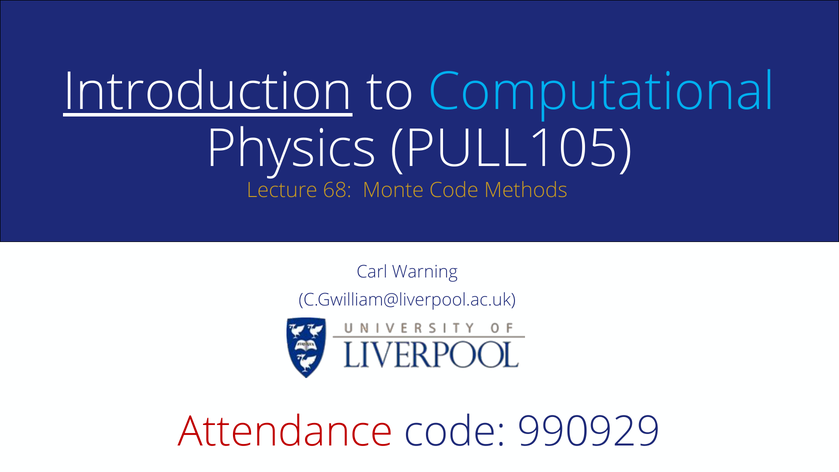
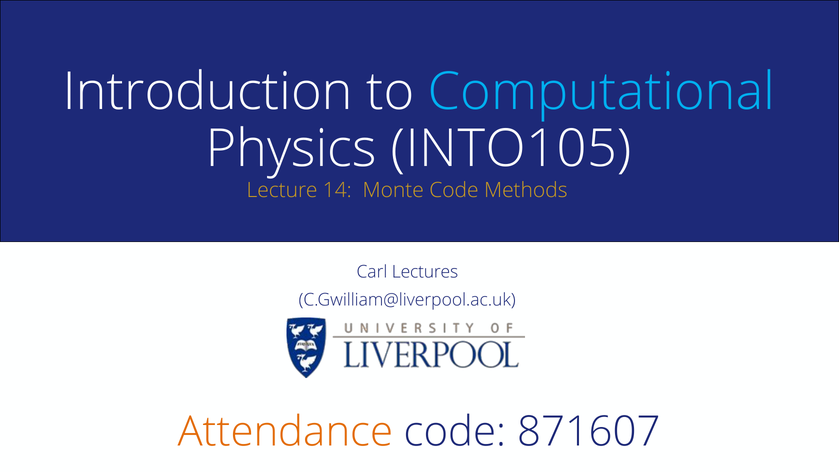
Introduction underline: present -> none
PULL105: PULL105 -> INTO105
68: 68 -> 14
Warning: Warning -> Lectures
Attendance colour: red -> orange
990929: 990929 -> 871607
